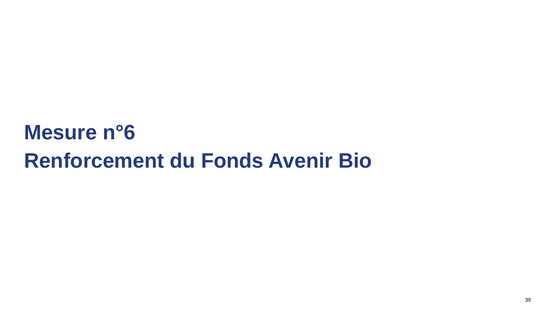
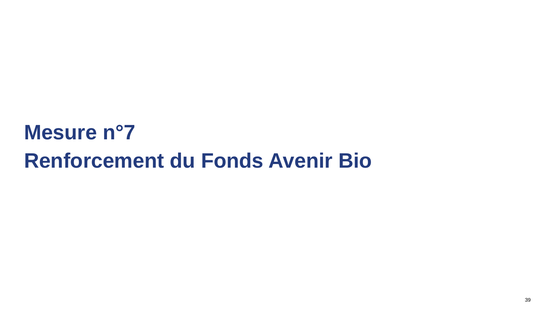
n°6: n°6 -> n°7
